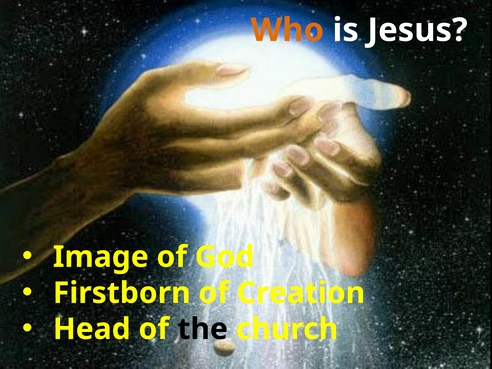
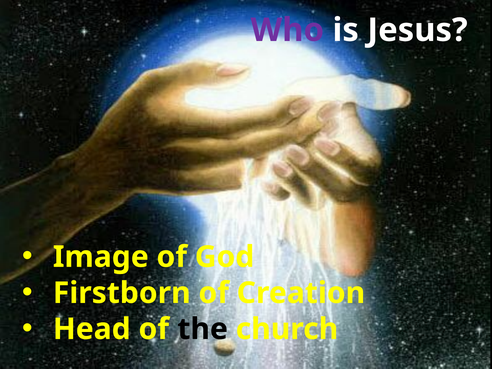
Who colour: orange -> purple
